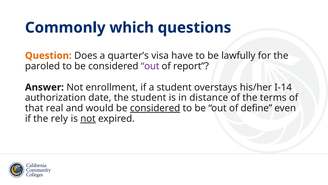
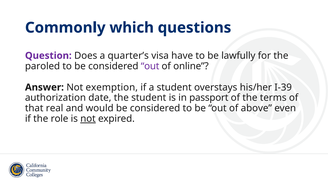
Question colour: orange -> purple
report: report -> online
enrollment: enrollment -> exemption
I-14: I-14 -> I-39
distance: distance -> passport
considered at (155, 108) underline: present -> none
define: define -> above
rely: rely -> role
